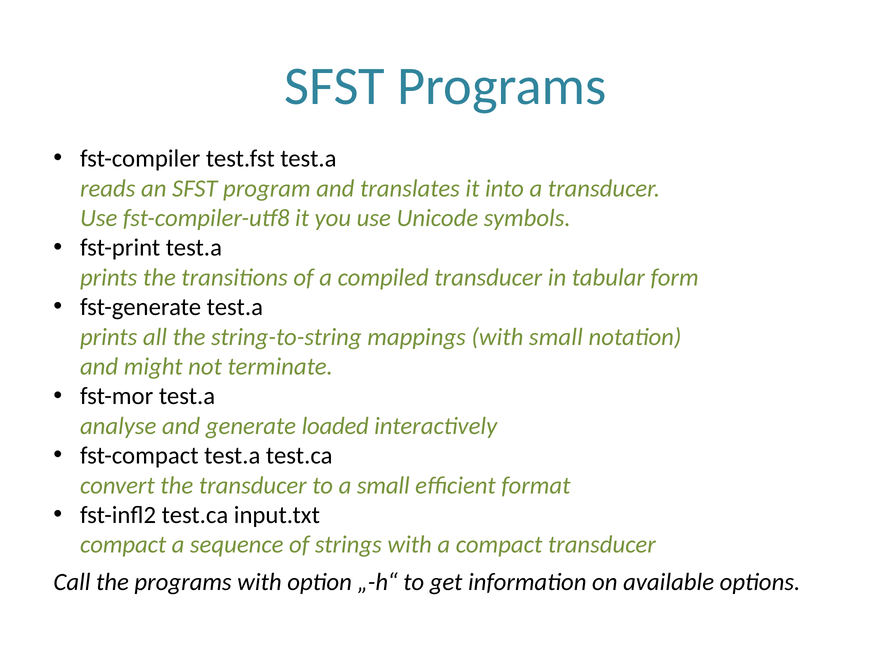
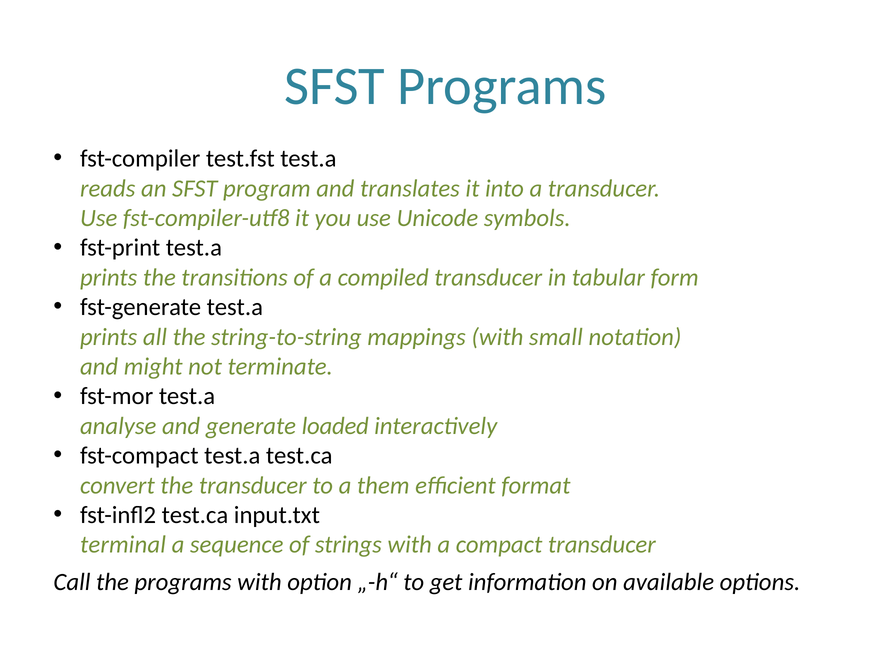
a small: small -> them
compact at (123, 545): compact -> terminal
